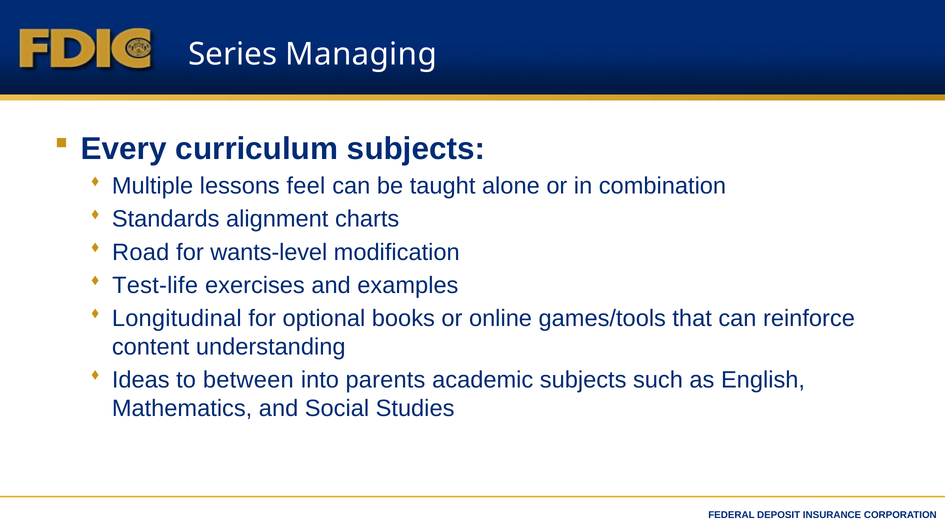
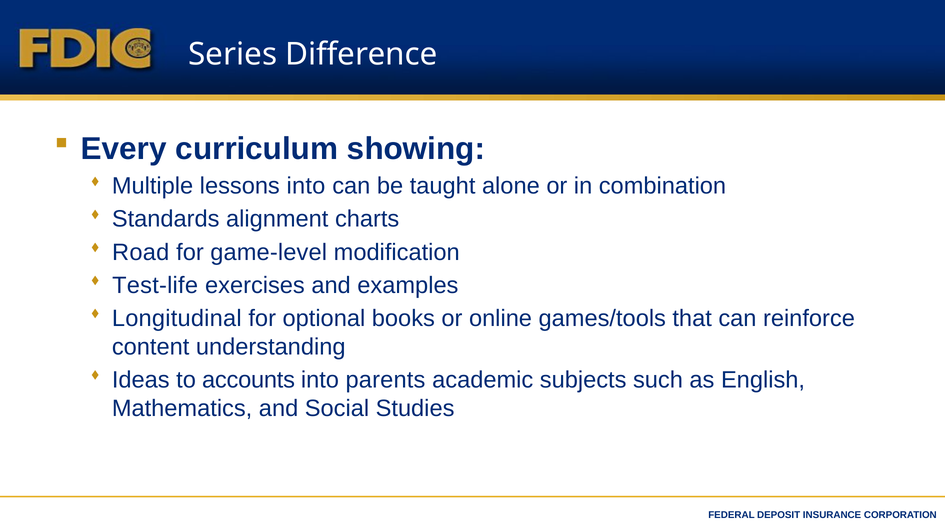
Managing: Managing -> Difference
curriculum subjects: subjects -> showing
lessons feel: feel -> into
wants-level: wants-level -> game-level
between: between -> accounts
